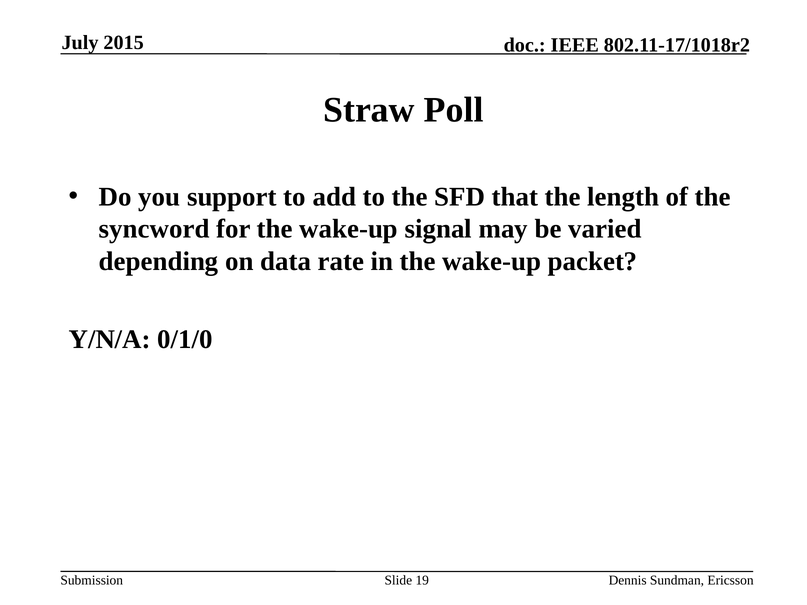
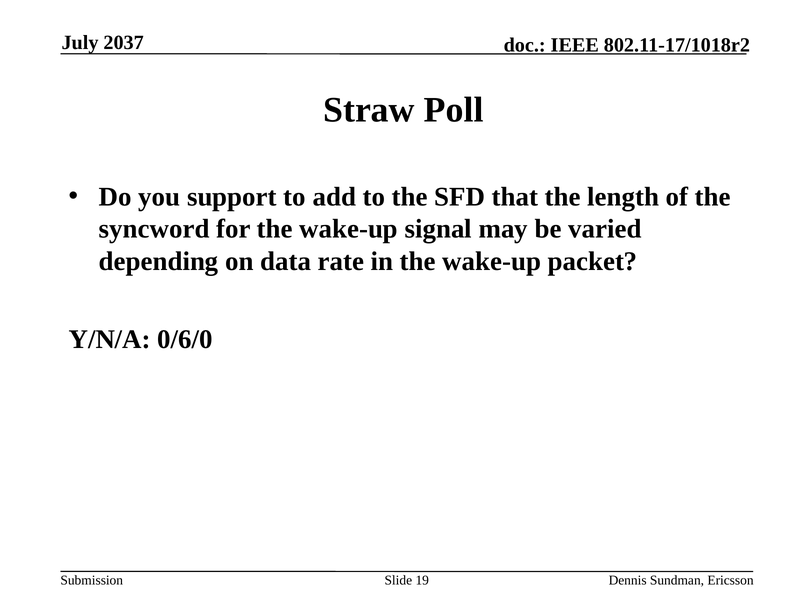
2015: 2015 -> 2037
0/1/0: 0/1/0 -> 0/6/0
